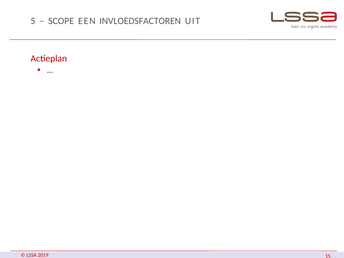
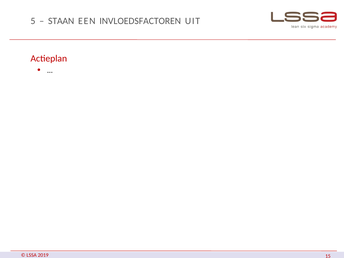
SCOPE: SCOPE -> STAAN
